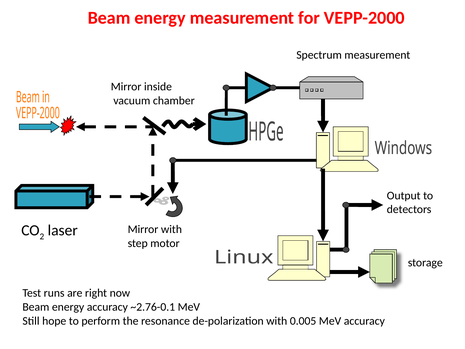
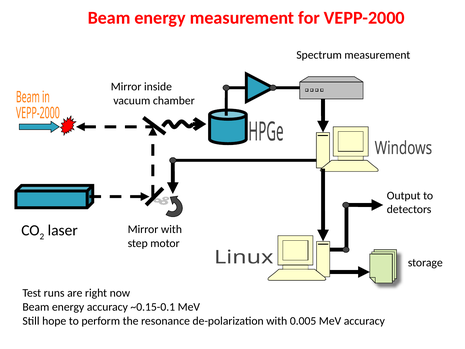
~2.76-0.1: ~2.76-0.1 -> ~0.15-0.1
